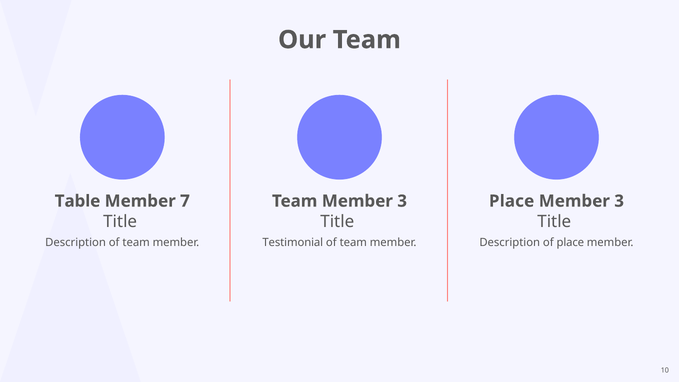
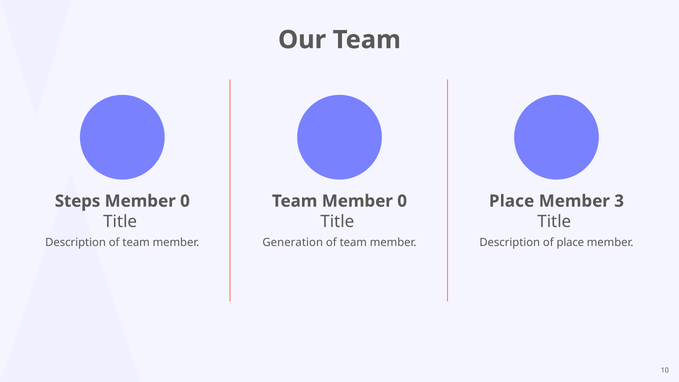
Table: Table -> Steps
7 at (185, 201): 7 -> 0
Team Member 3: 3 -> 0
Testimonial: Testimonial -> Generation
